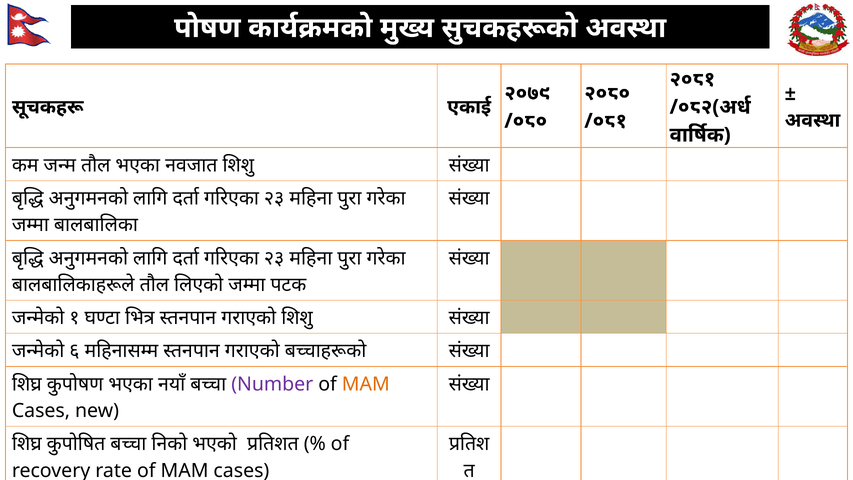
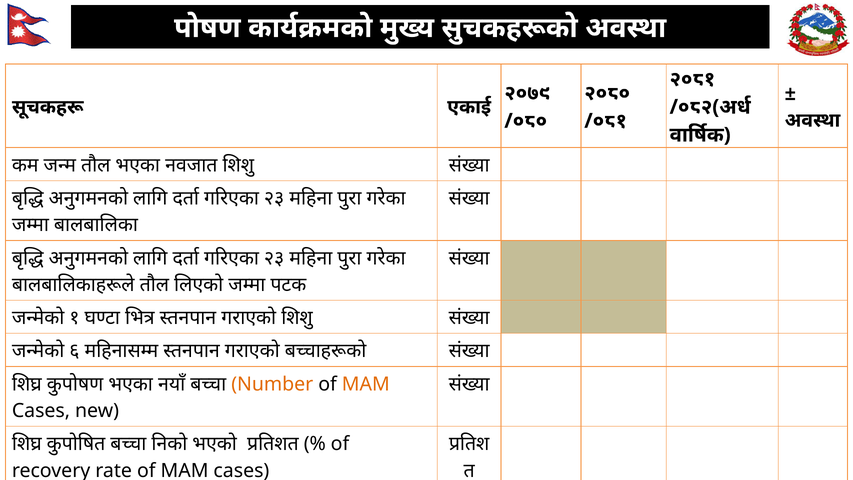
Number colour: purple -> orange
